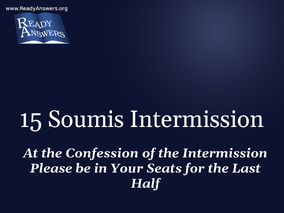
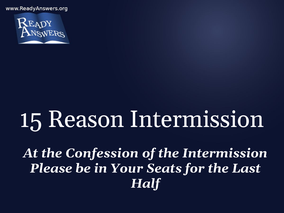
Soumis: Soumis -> Reason
